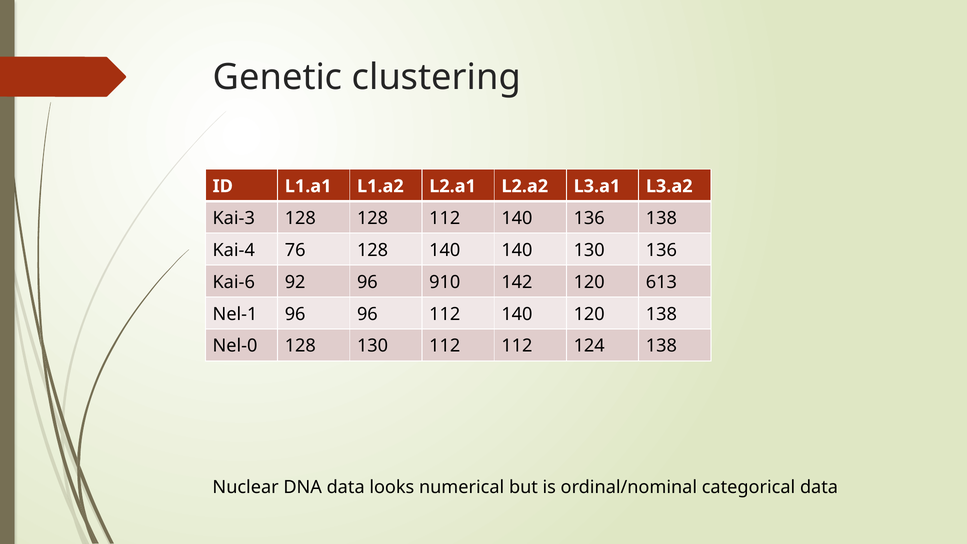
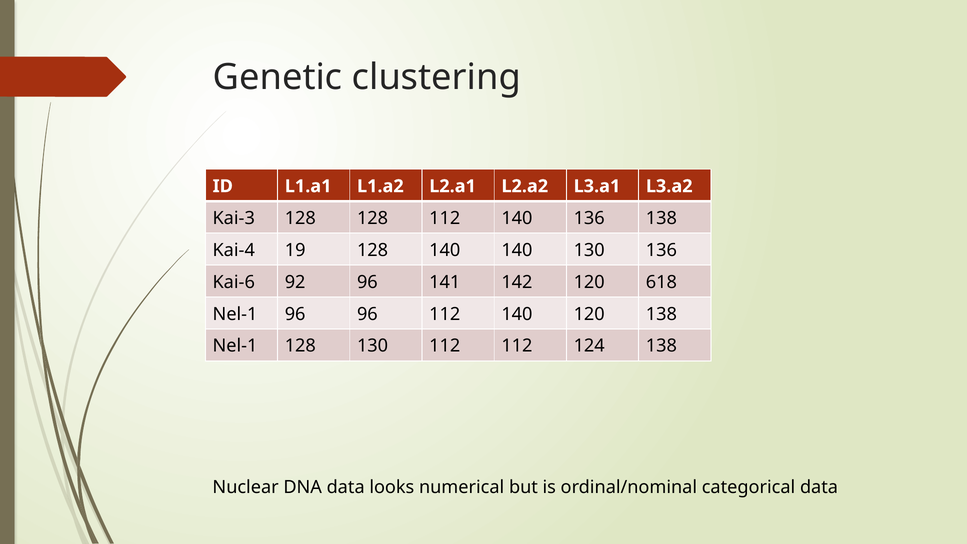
76: 76 -> 19
910: 910 -> 141
613: 613 -> 618
Nel-0 at (235, 346): Nel-0 -> Nel-1
